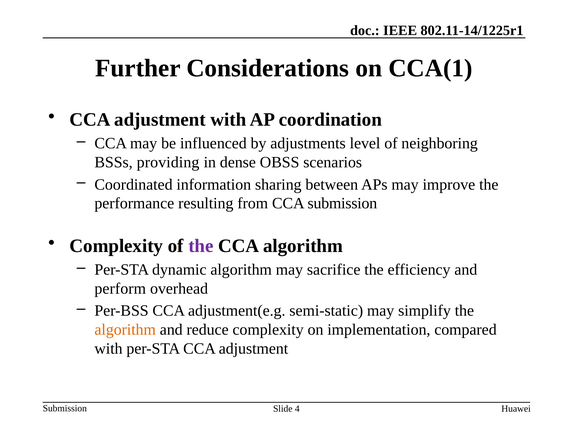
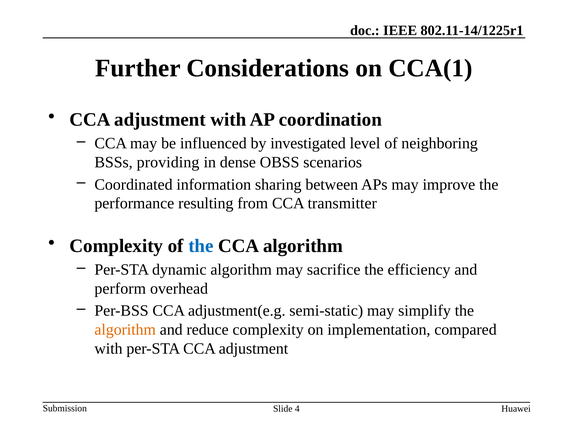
adjustments: adjustments -> investigated
CCA submission: submission -> transmitter
the at (201, 246) colour: purple -> blue
